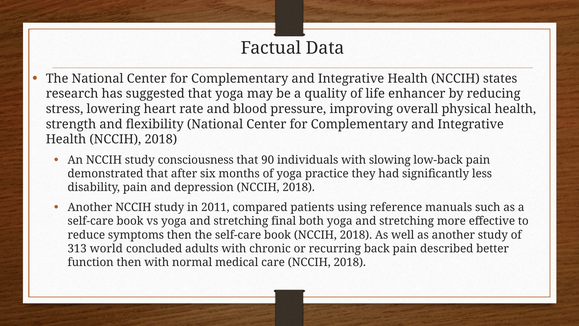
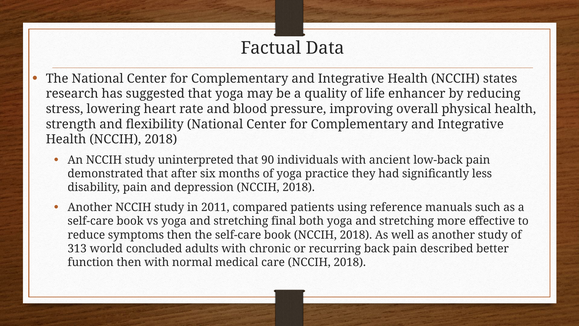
consciousness: consciousness -> uninterpreted
slowing: slowing -> ancient
